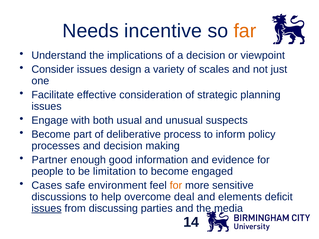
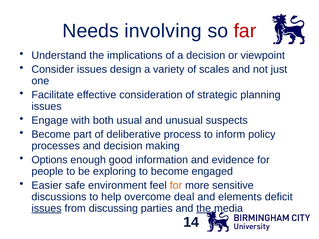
incentive: incentive -> involving
far colour: orange -> red
Partner: Partner -> Options
limitation: limitation -> exploring
Cases: Cases -> Easier
the at (204, 209) underline: none -> present
